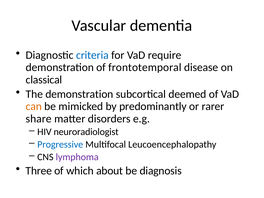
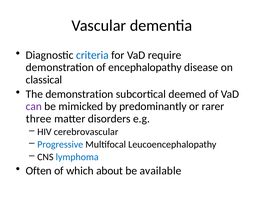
frontotemporal: frontotemporal -> encephalopathy
can colour: orange -> purple
share: share -> three
neuroradiologist: neuroradiologist -> cerebrovascular
lymphoma colour: purple -> blue
Three: Three -> Often
diagnosis: diagnosis -> available
